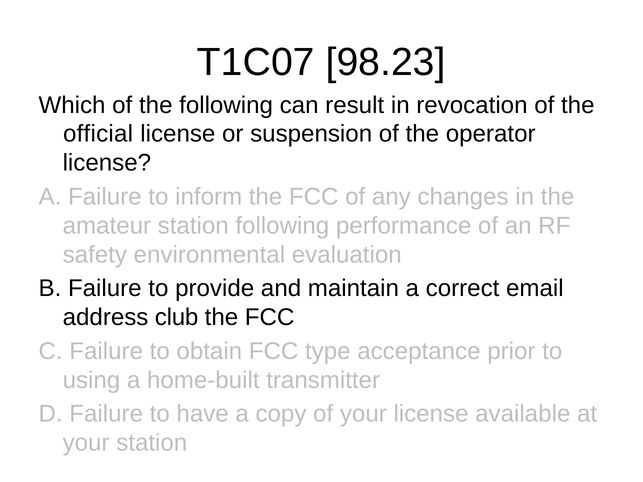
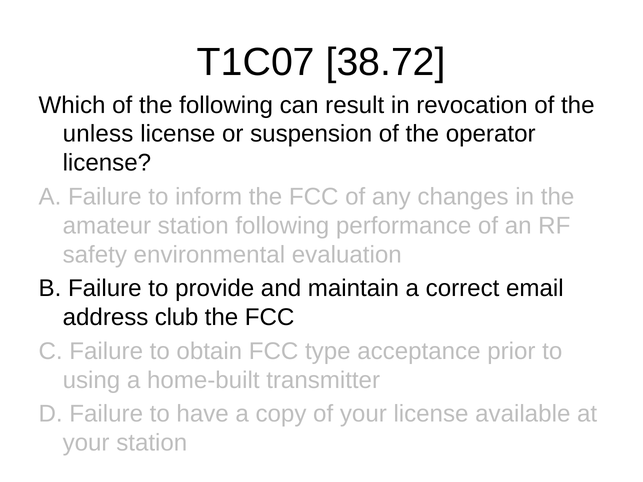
98.23: 98.23 -> 38.72
official: official -> unless
